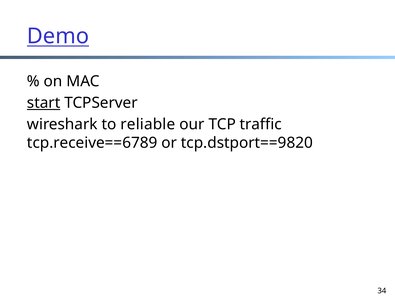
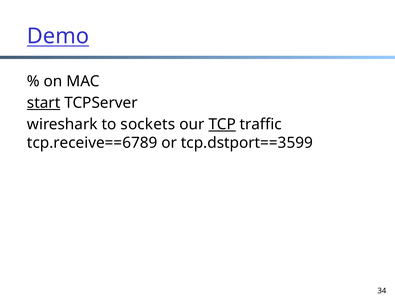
reliable: reliable -> sockets
TCP underline: none -> present
tcp.dstport==9820: tcp.dstport==9820 -> tcp.dstport==3599
